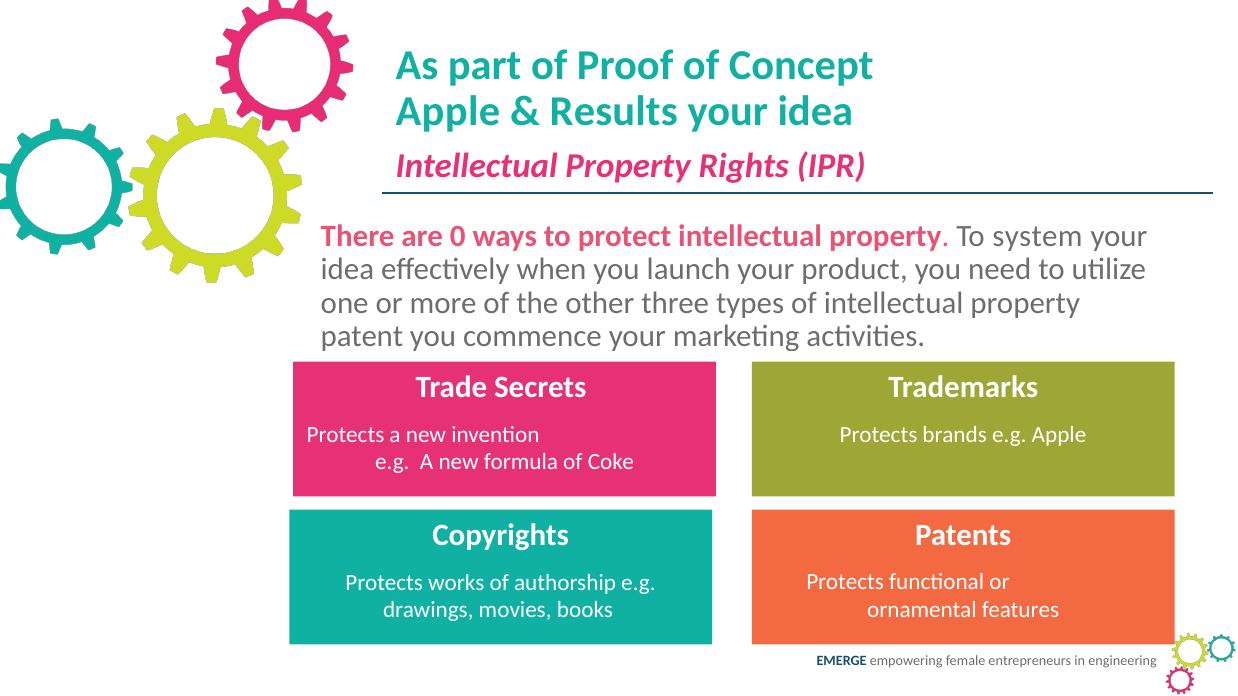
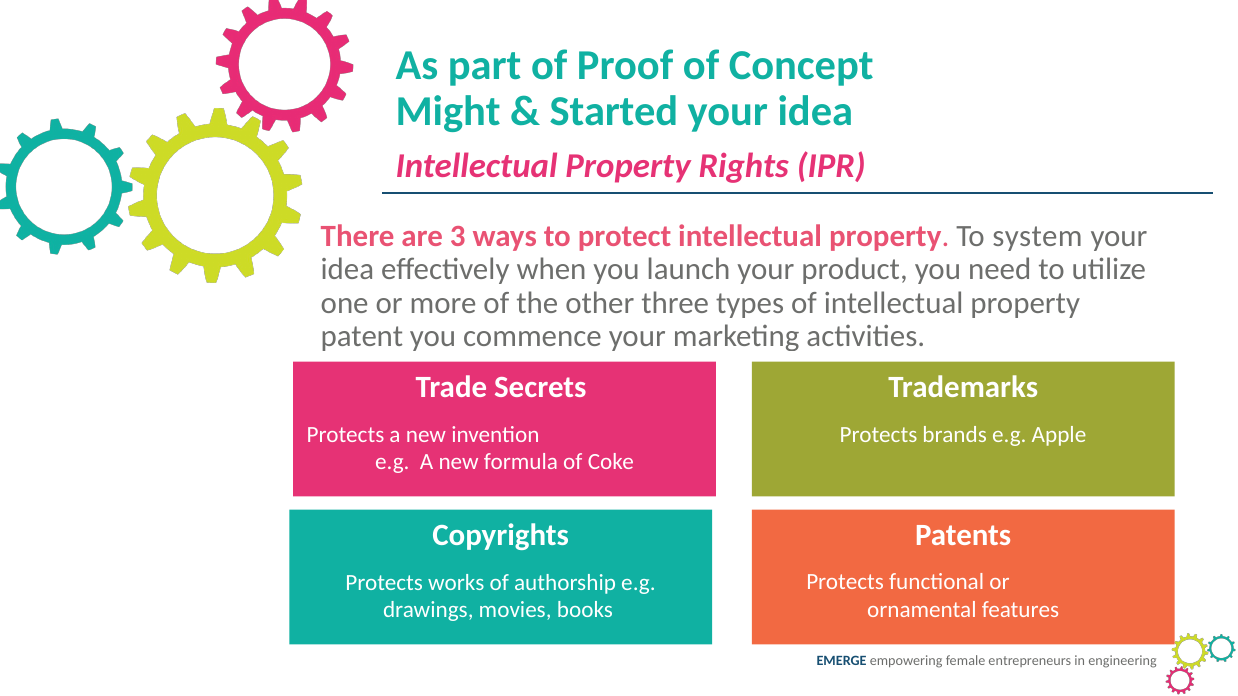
Apple at (448, 111): Apple -> Might
Results: Results -> Started
0: 0 -> 3
